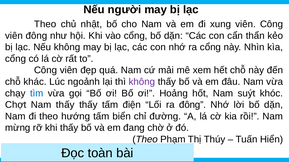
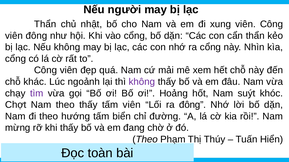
Theo at (45, 24): Theo -> Thẩn
tìm colour: blue -> purple
Nam thấy: thấy -> theo
tấm điện: điện -> viên
